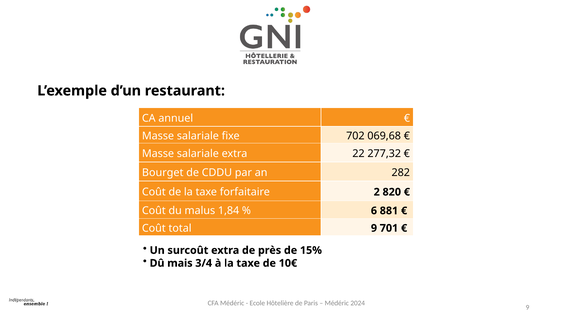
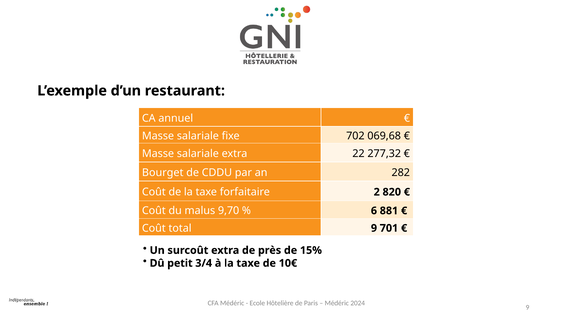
1,84: 1,84 -> 9,70
mais: mais -> petit
